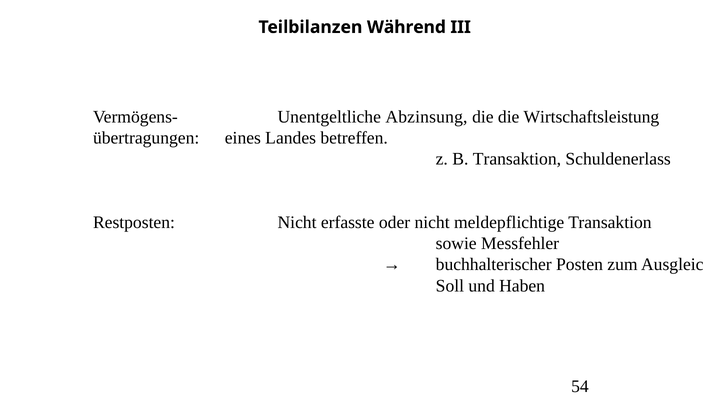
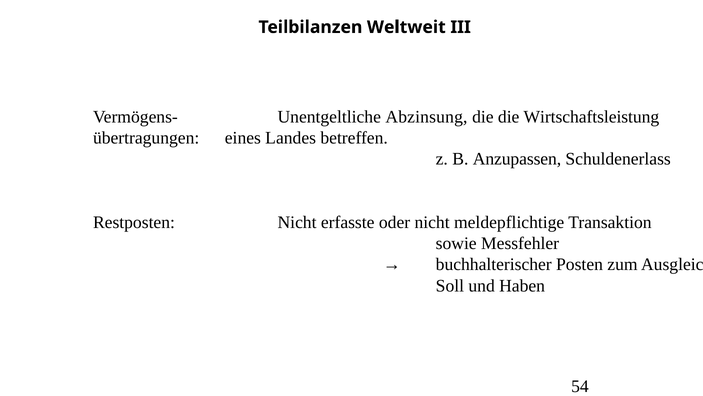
Während: Während -> Weltweit
B Transaktion: Transaktion -> Anzupassen
